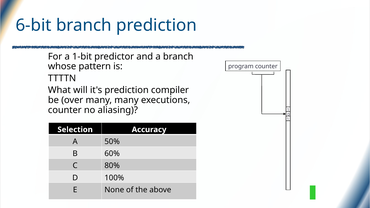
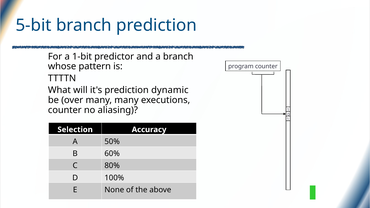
6-bit: 6-bit -> 5-bit
compiler: compiler -> dynamic
